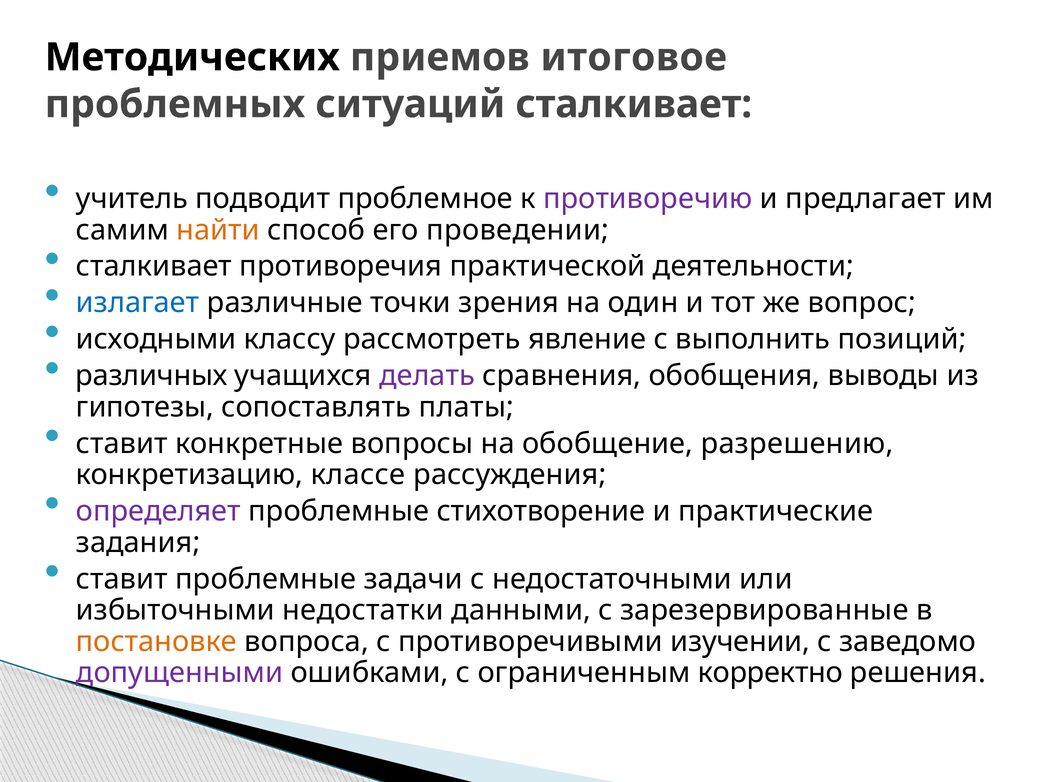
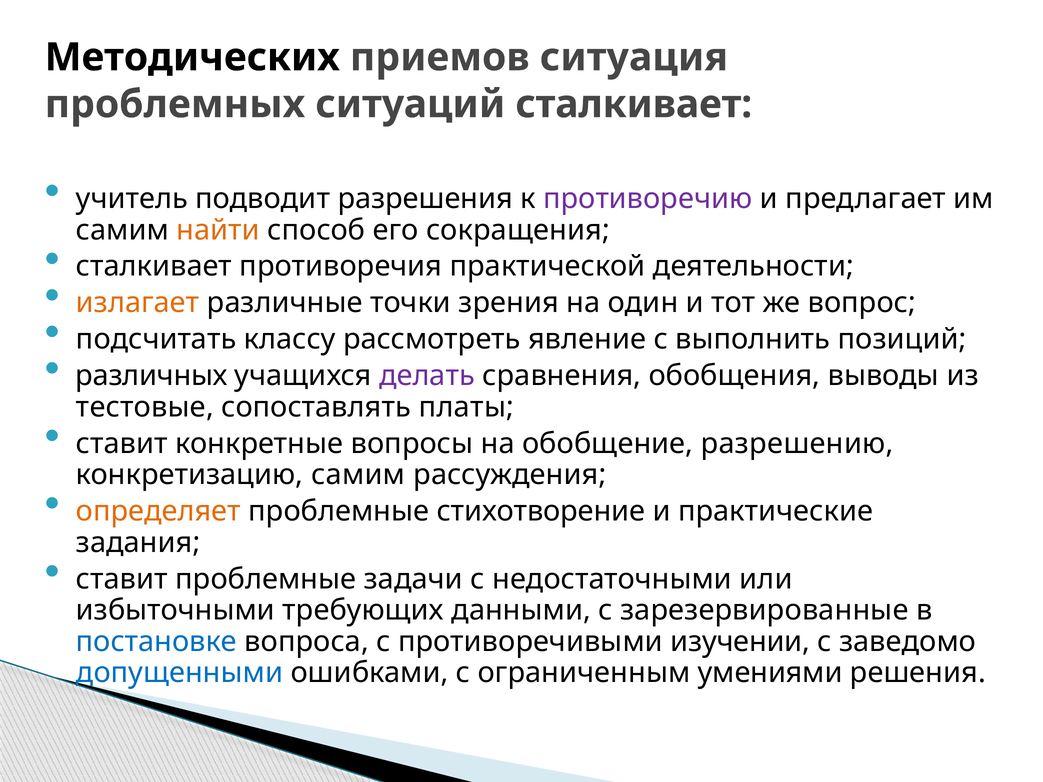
итоговое: итоговое -> ситуация
проблемное: проблемное -> разрешения
проведении: проведении -> сокращения
излагает colour: blue -> orange
исходными: исходными -> подсчитать
гипотезы: гипотезы -> тестовые
конкретизацию классе: классе -> самим
определяет colour: purple -> orange
недостатки: недостатки -> требующих
постановке colour: orange -> blue
допущенными colour: purple -> blue
корректно: корректно -> умениями
